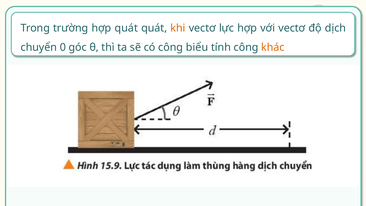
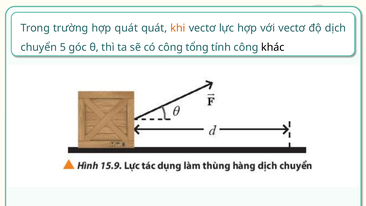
0: 0 -> 5
biểu: biểu -> tổng
khác colour: orange -> black
